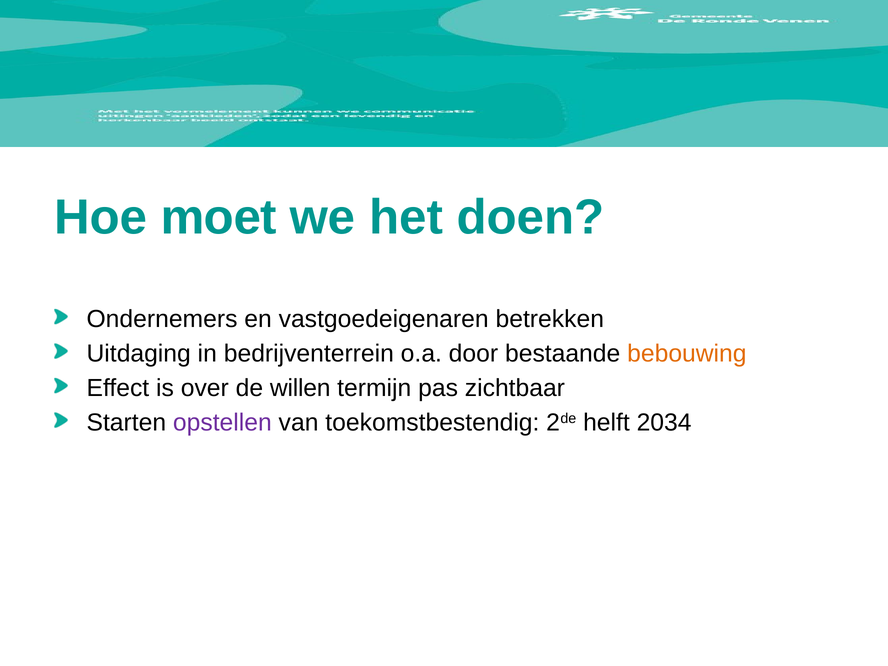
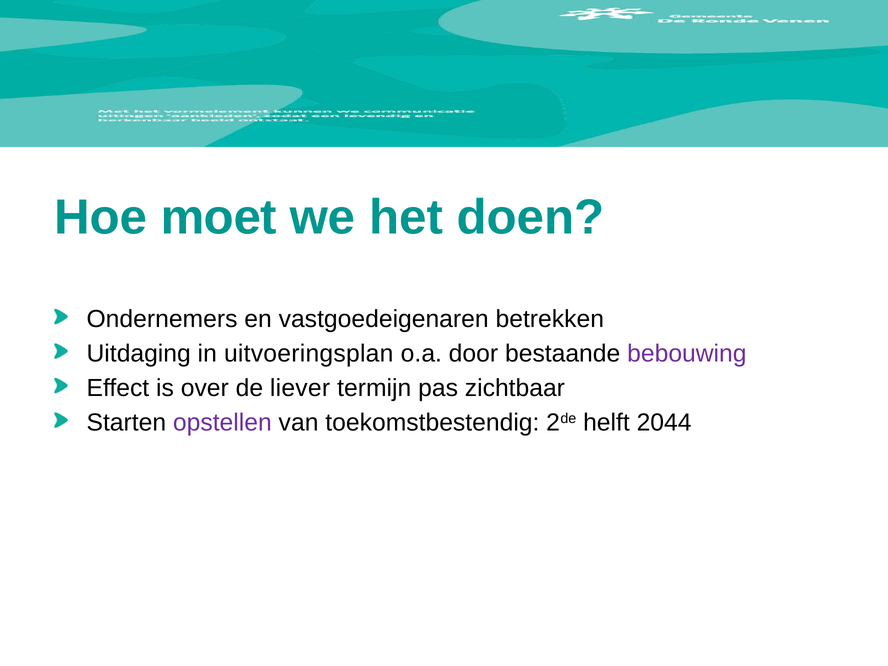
bedrijventerrein: bedrijventerrein -> uitvoeringsplan
bebouwing colour: orange -> purple
willen: willen -> liever
2034: 2034 -> 2044
